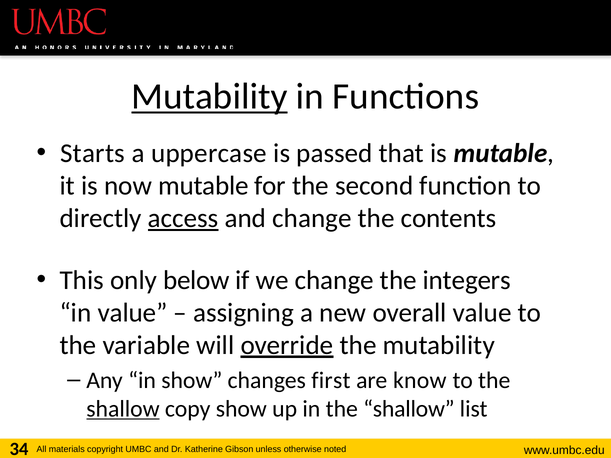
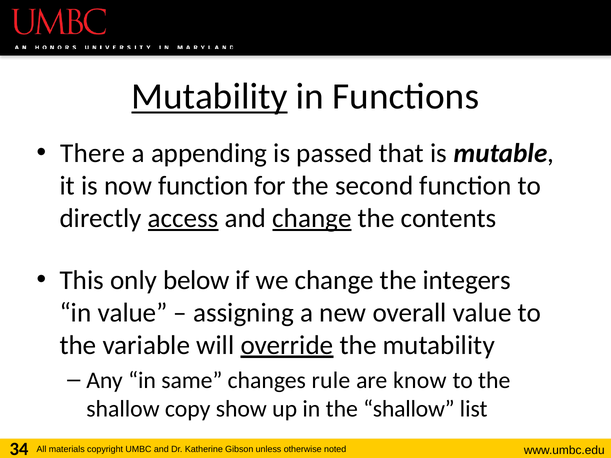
Starts: Starts -> There
uppercase: uppercase -> appending
now mutable: mutable -> function
change at (312, 218) underline: none -> present
in show: show -> same
first: first -> rule
shallow at (123, 409) underline: present -> none
